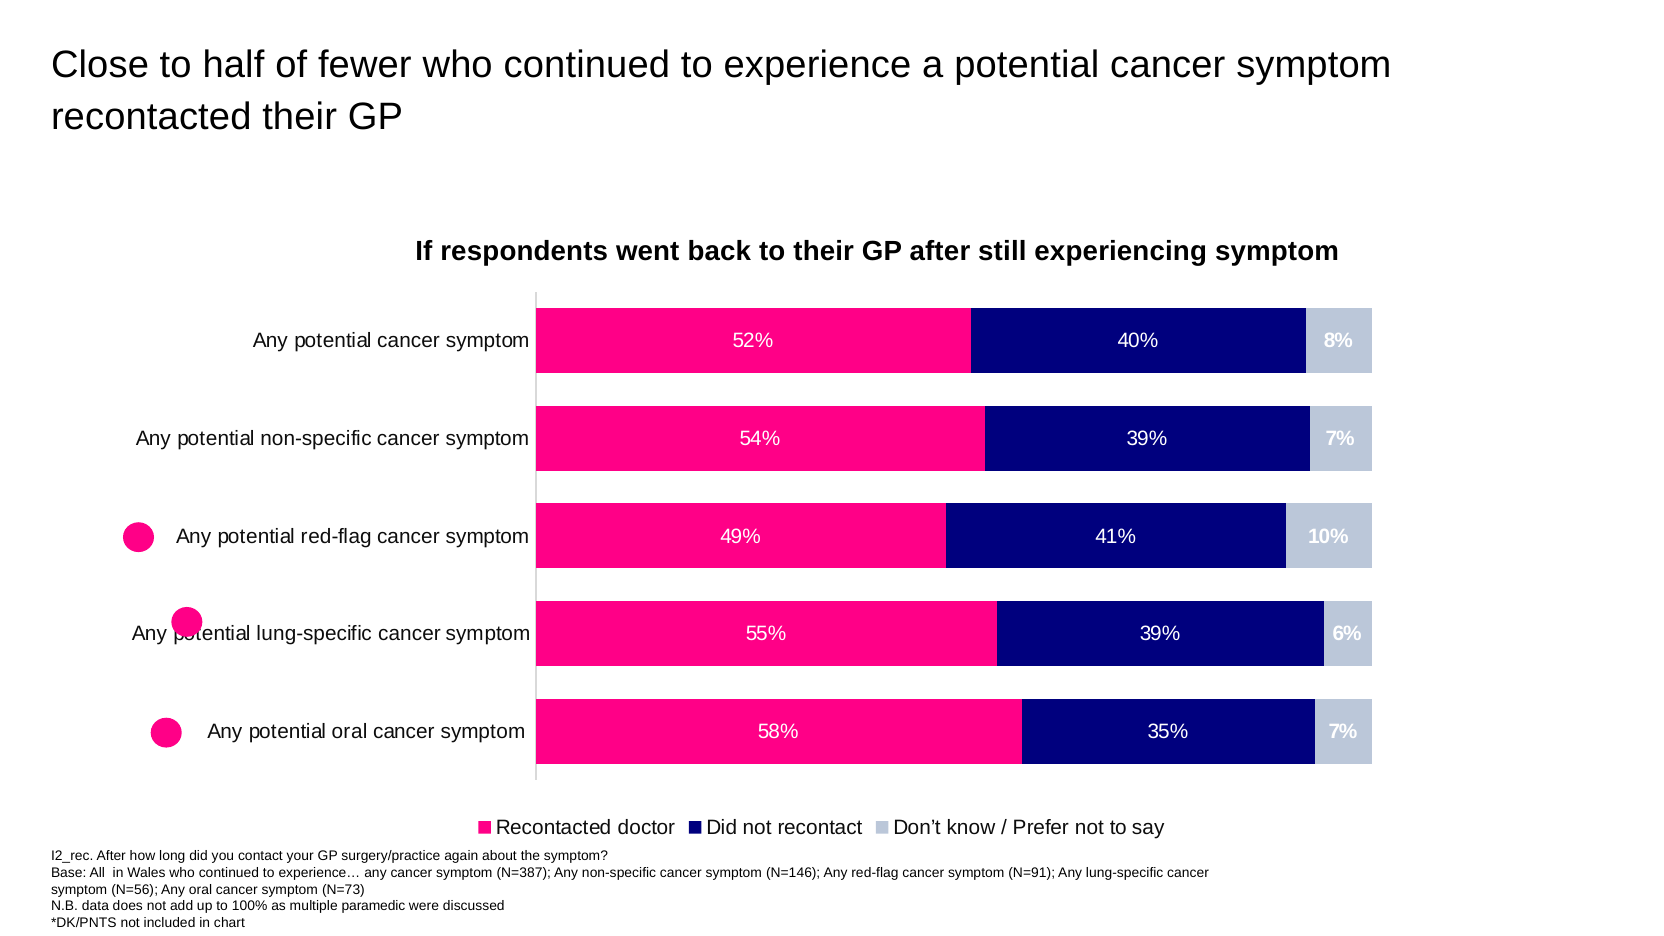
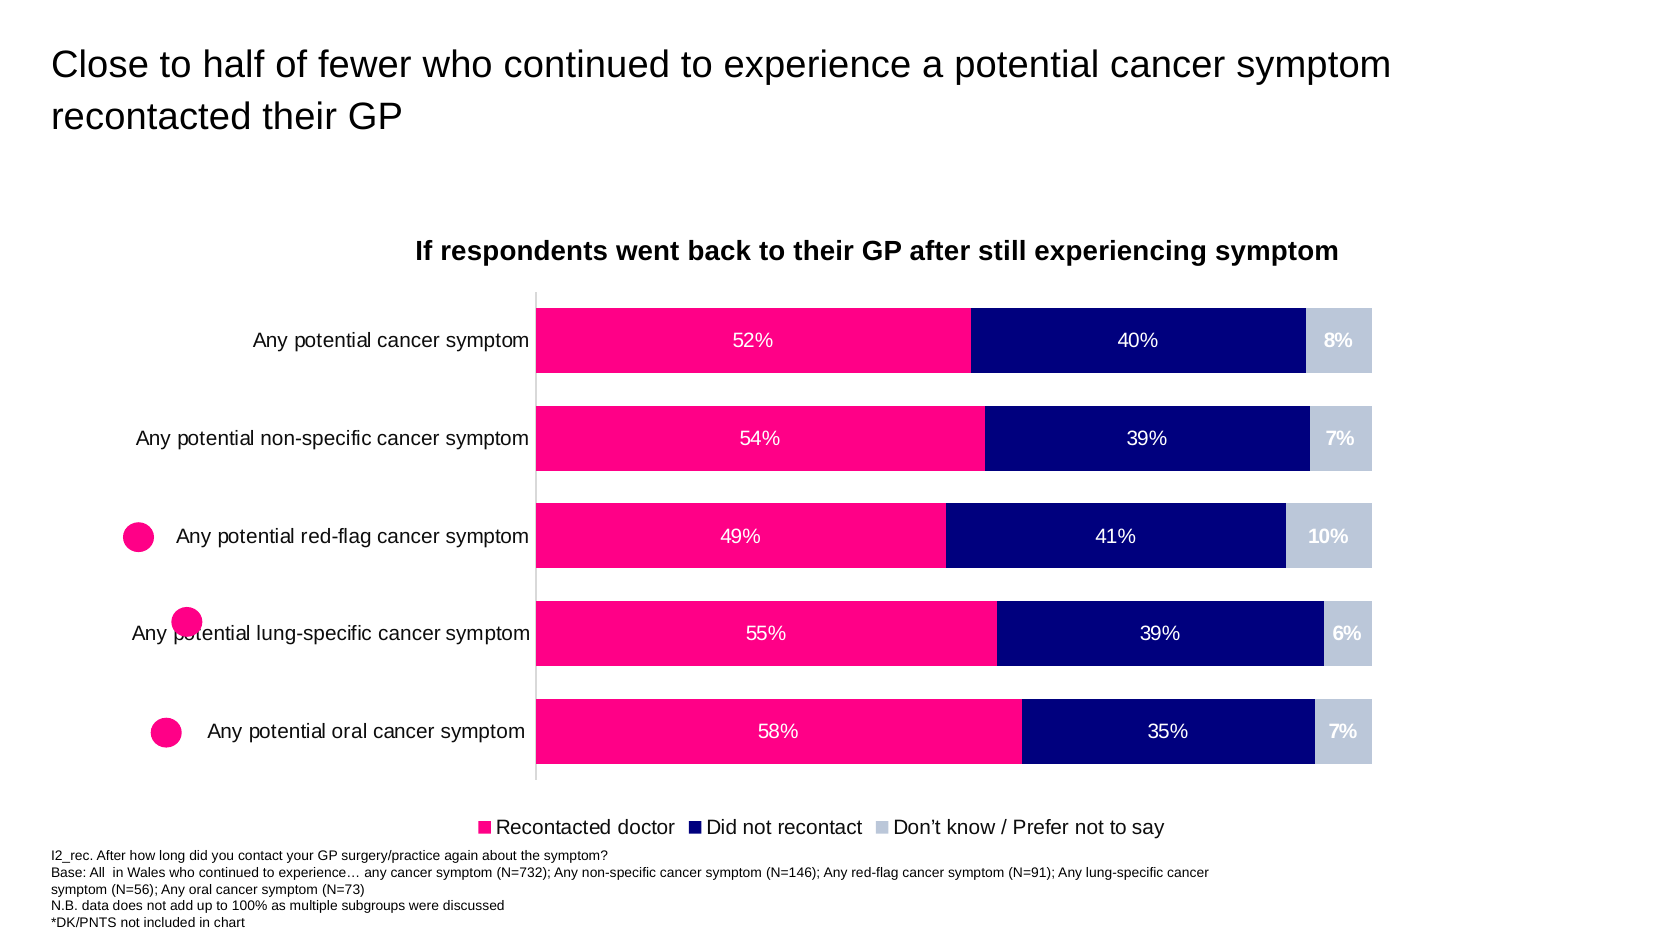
N=387: N=387 -> N=732
paramedic: paramedic -> subgroups
